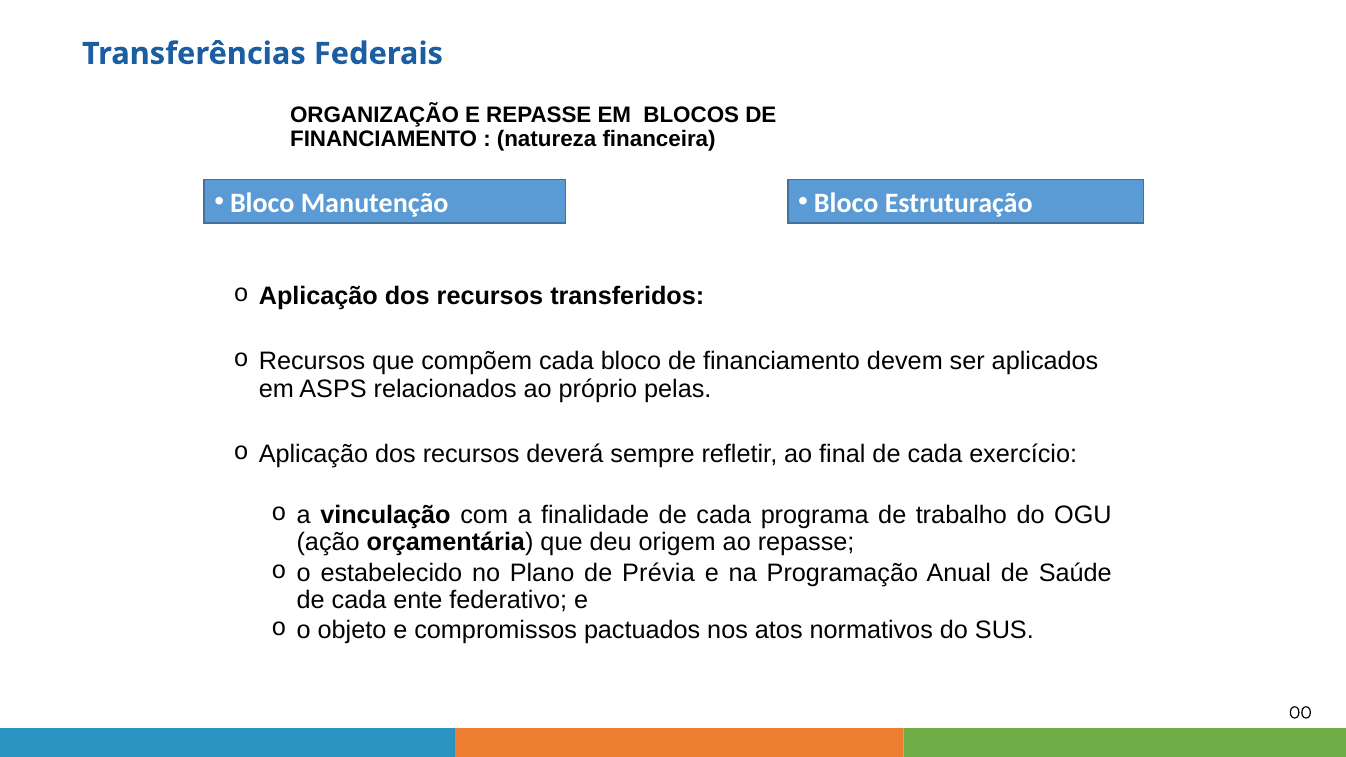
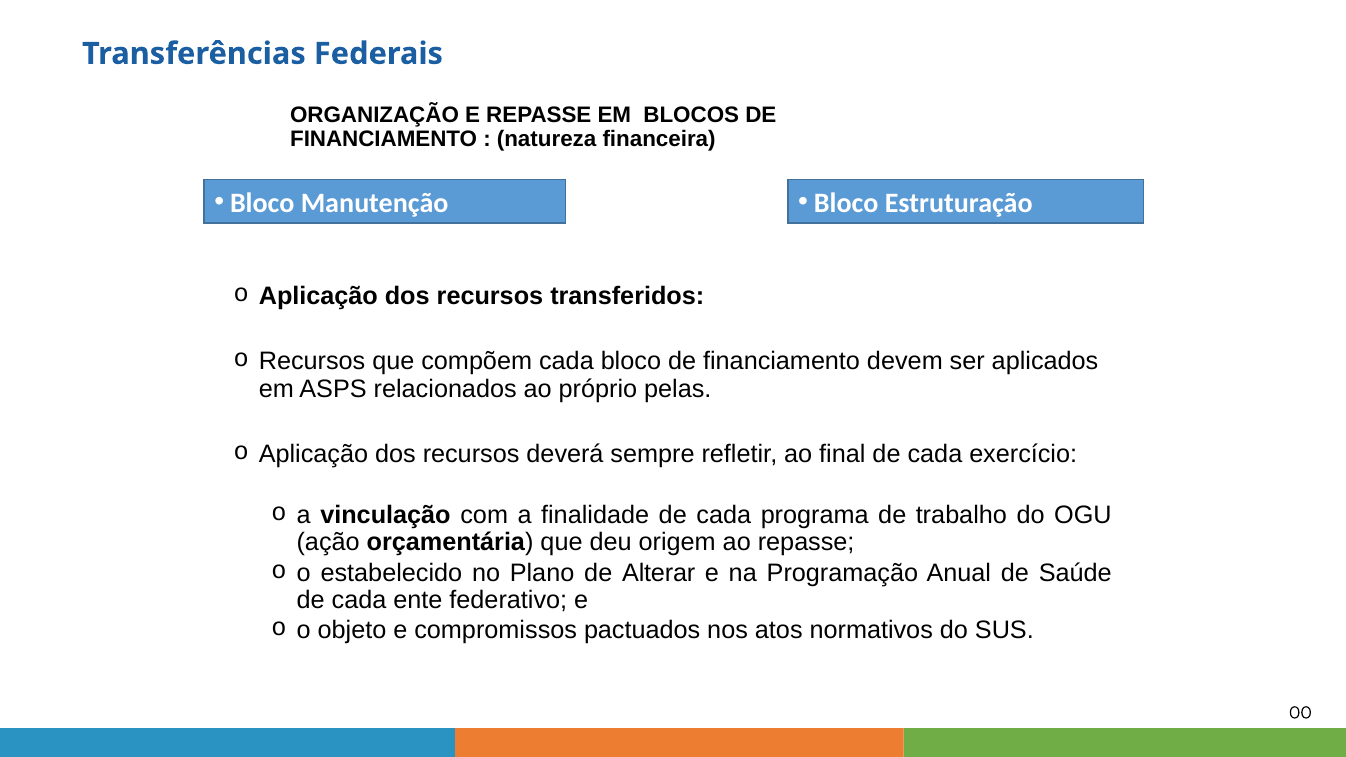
Prévia: Prévia -> Alterar
